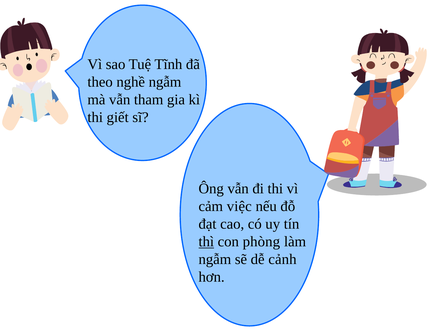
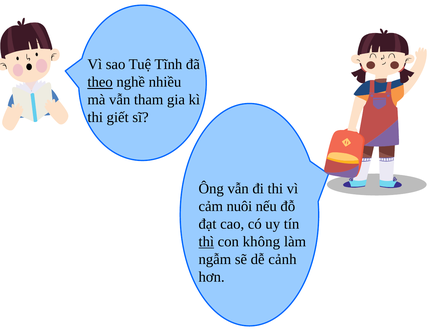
theo underline: none -> present
nghề ngẫm: ngẫm -> nhiều
việc: việc -> nuôi
phòng: phòng -> không
